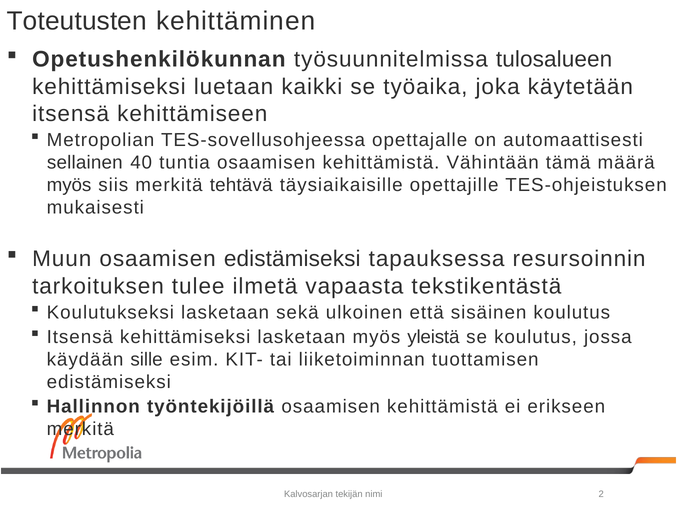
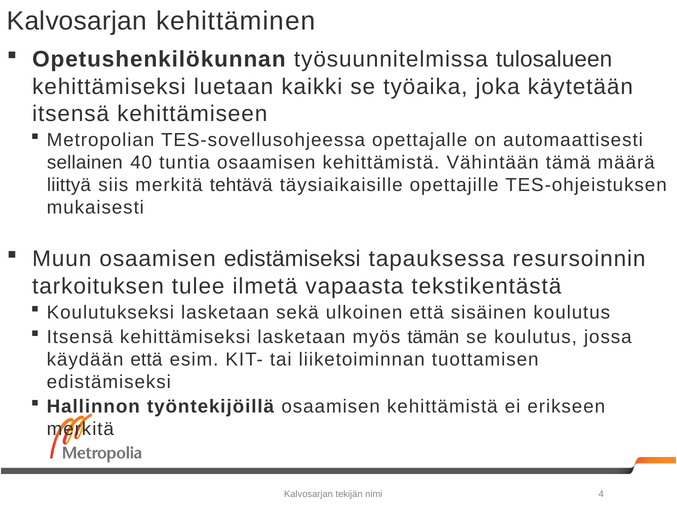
Toteutusten at (77, 21): Toteutusten -> Kalvosarjan
myös at (69, 185): myös -> liittyä
yleistä: yleistä -> tämän
käydään sille: sille -> että
2: 2 -> 4
